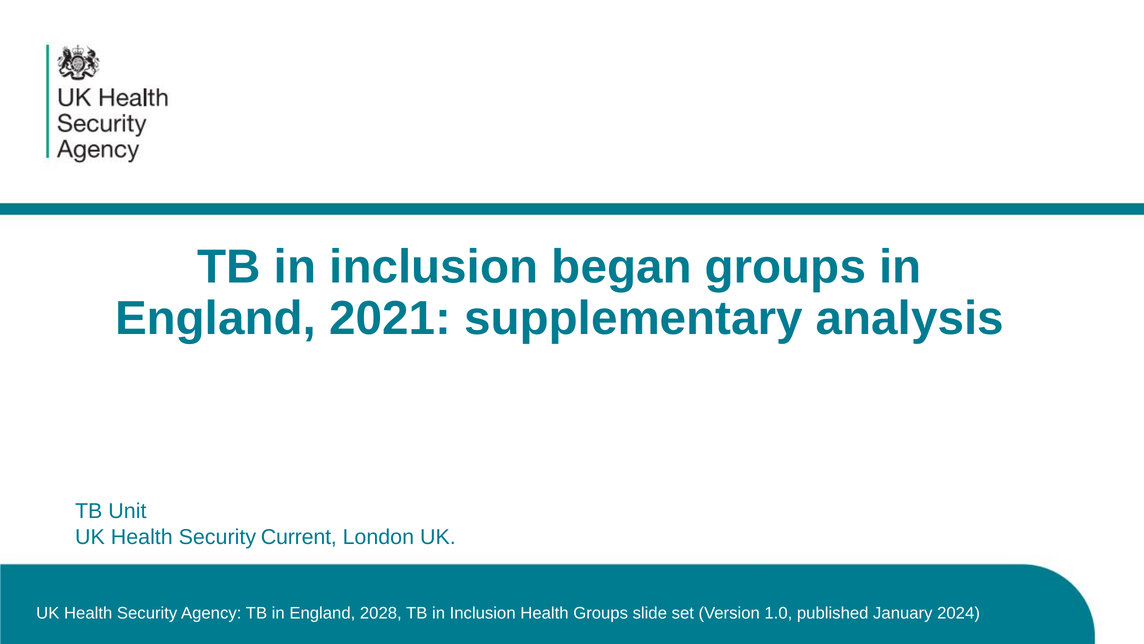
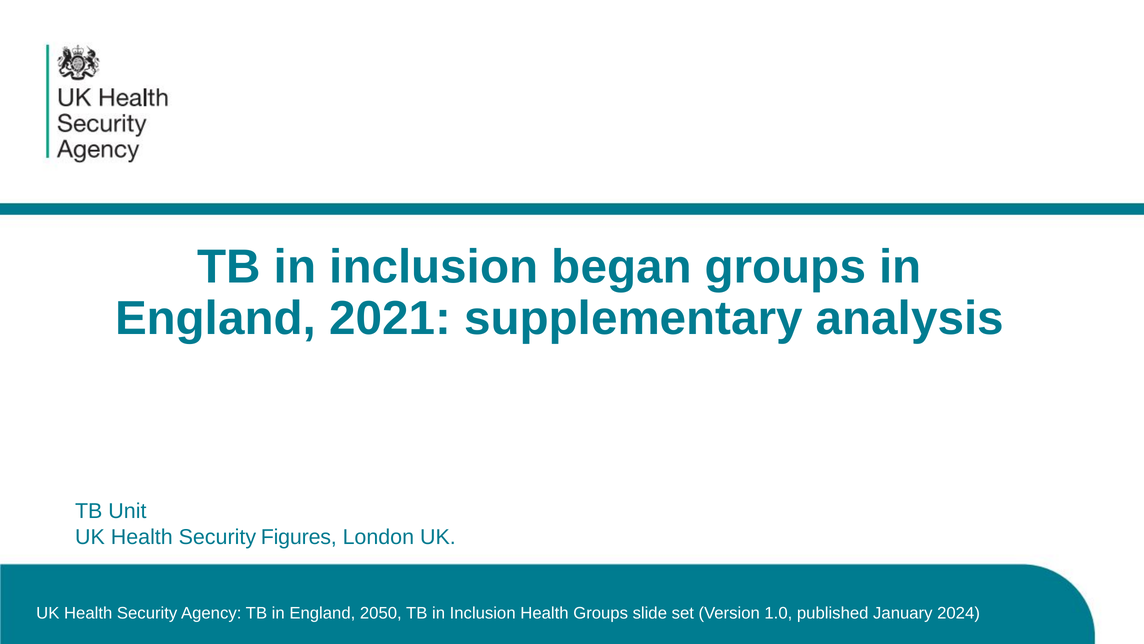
Current: Current -> Figures
2028: 2028 -> 2050
